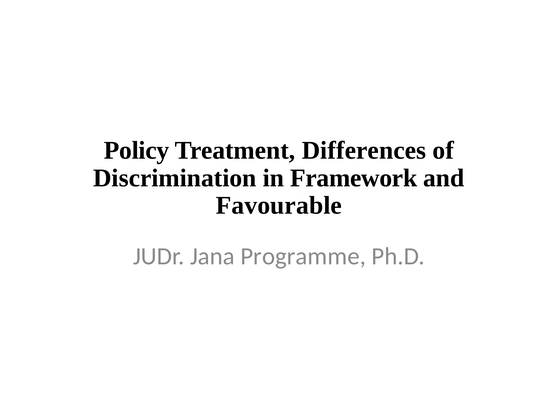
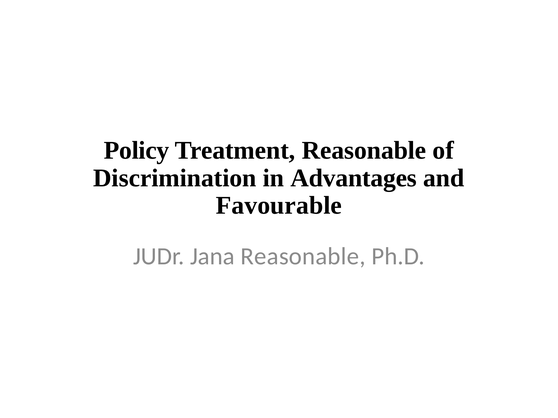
Treatment Differences: Differences -> Reasonable
Framework: Framework -> Advantages
Jana Programme: Programme -> Reasonable
